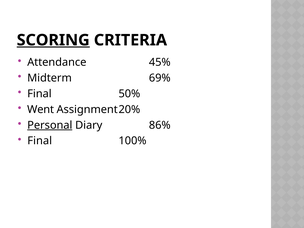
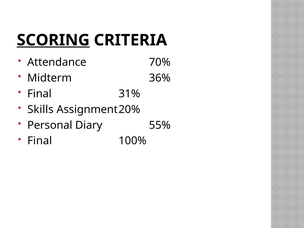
45%: 45% -> 70%
69%: 69% -> 36%
50%: 50% -> 31%
Went: Went -> Skills
Personal underline: present -> none
86%: 86% -> 55%
